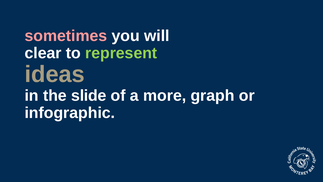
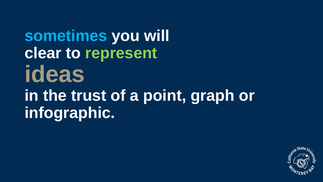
sometimes colour: pink -> light blue
slide: slide -> trust
more: more -> point
